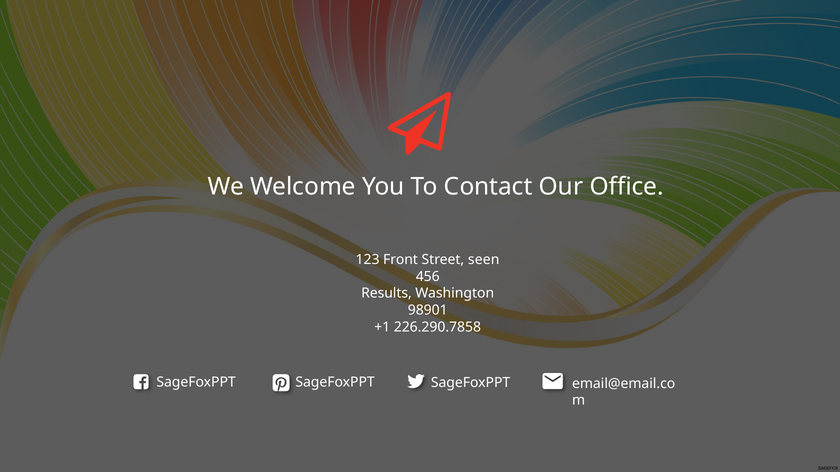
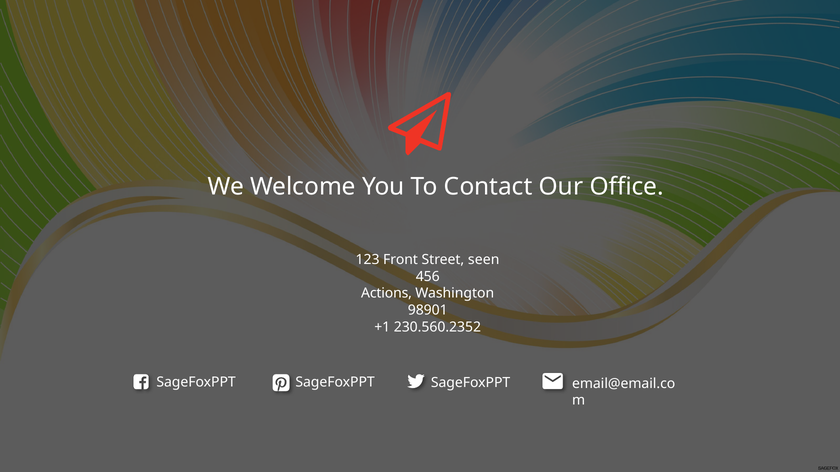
Results: Results -> Actions
226.290.7858: 226.290.7858 -> 230.560.2352
